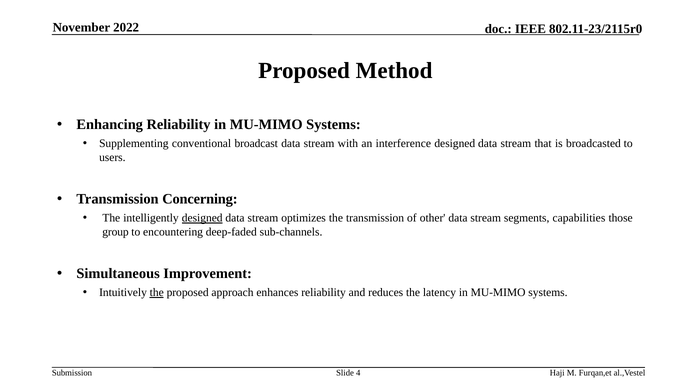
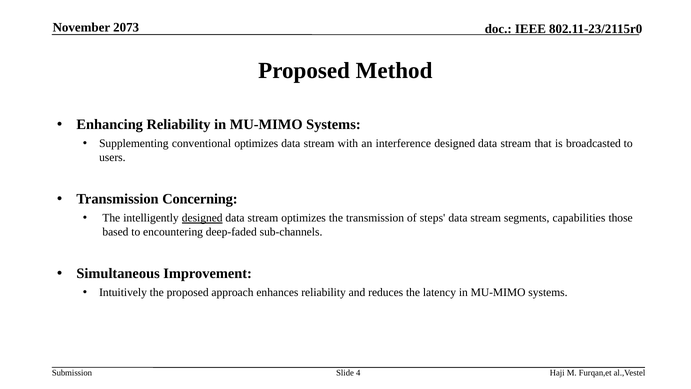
2022: 2022 -> 2073
conventional broadcast: broadcast -> optimizes
other: other -> steps
group: group -> based
the at (157, 292) underline: present -> none
